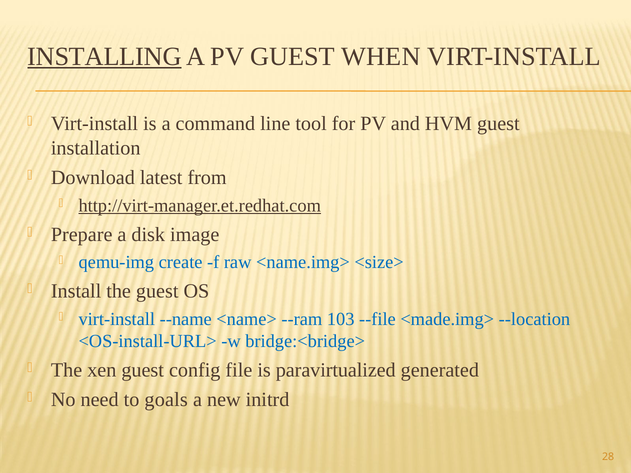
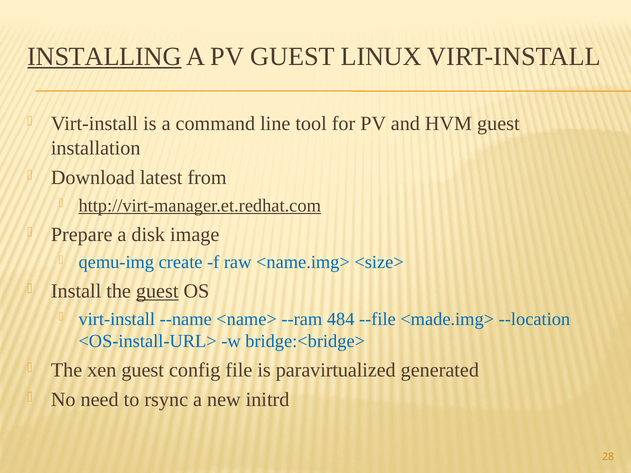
WHEN: WHEN -> LINUX
guest at (157, 291) underline: none -> present
103: 103 -> 484
goals: goals -> rsync
